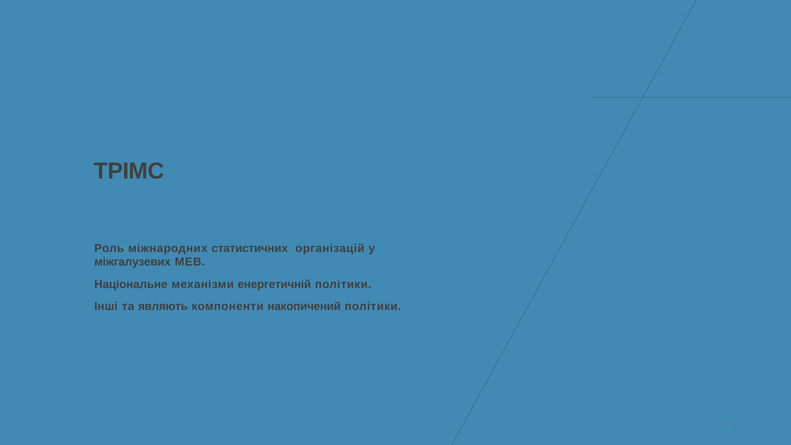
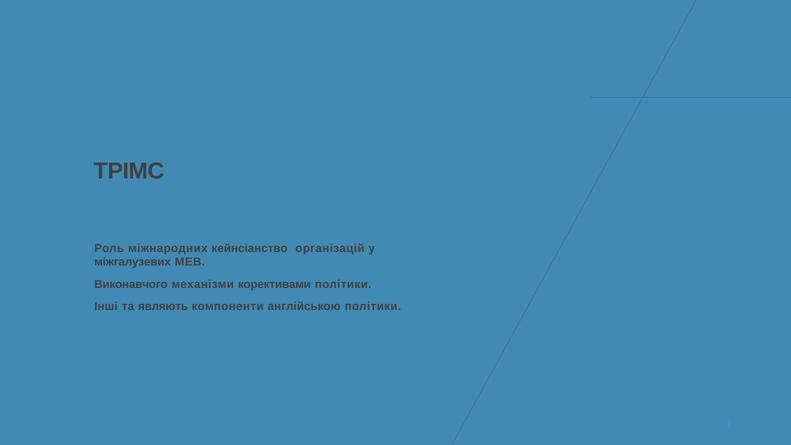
статистичних: статистичних -> кейнсіанство
Національне: Національне -> Виконавчого
енергетичній: енергетичній -> корективами
накопичений: накопичений -> англійською
